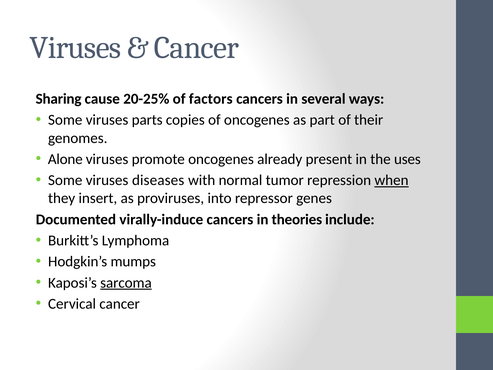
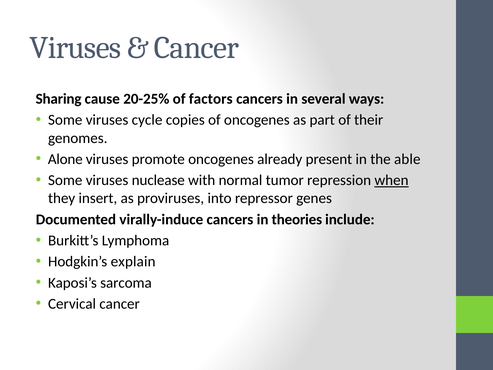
parts: parts -> cycle
uses: uses -> able
diseases: diseases -> nuclease
mumps: mumps -> explain
sarcoma underline: present -> none
